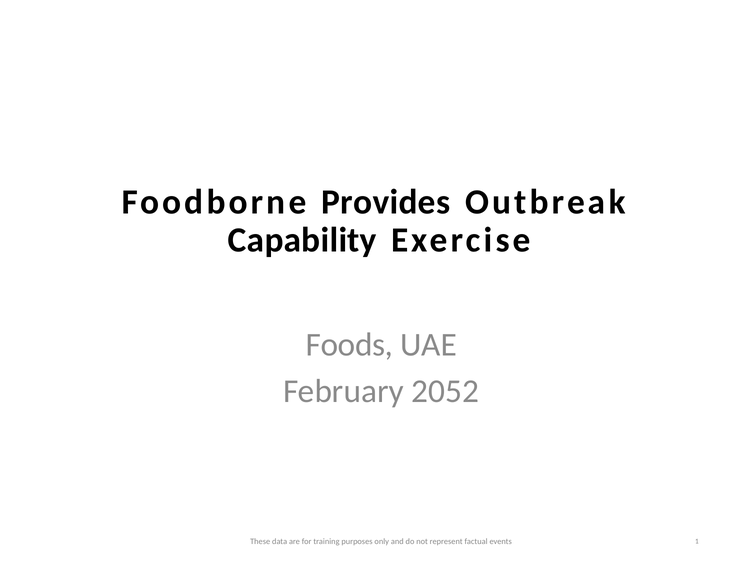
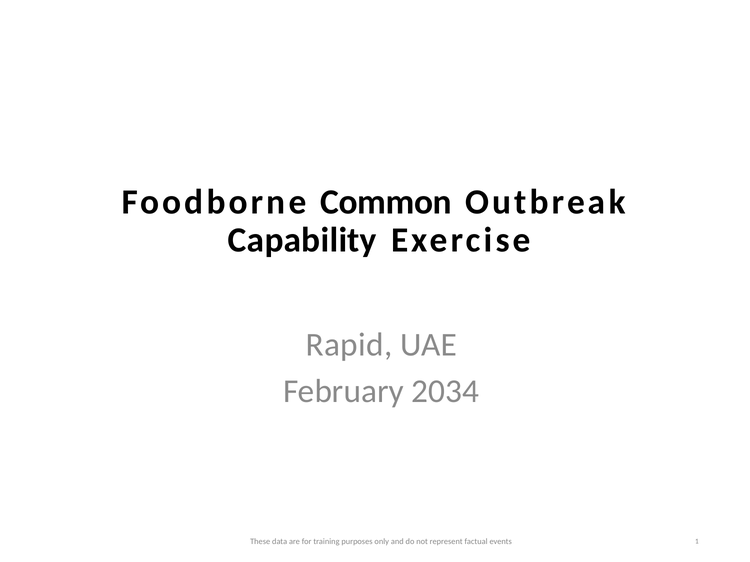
Provides: Provides -> Common
Foods: Foods -> Rapid
2052: 2052 -> 2034
